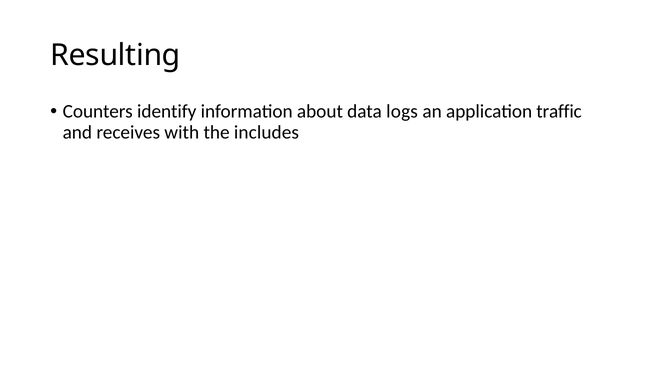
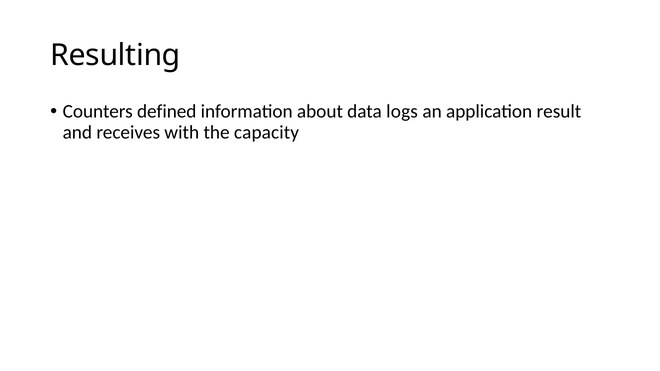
identify: identify -> defined
traffic: traffic -> result
includes: includes -> capacity
